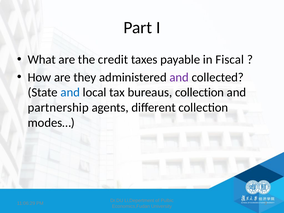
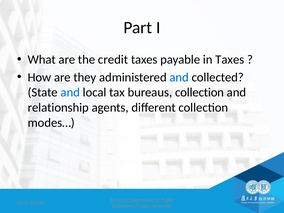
in Fiscal: Fiscal -> Taxes
and at (179, 77) colour: purple -> blue
partnership: partnership -> relationship
